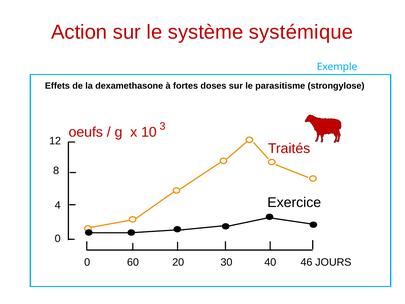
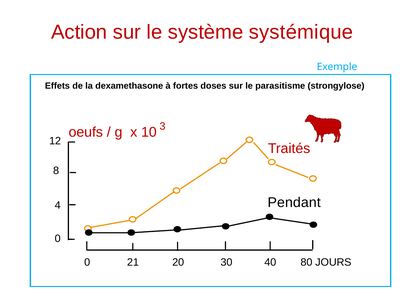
Exercice: Exercice -> Pendant
60: 60 -> 21
46: 46 -> 80
